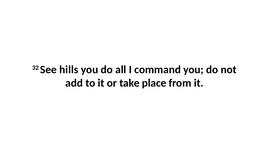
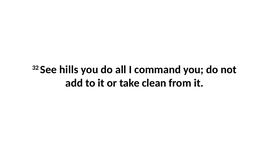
place: place -> clean
